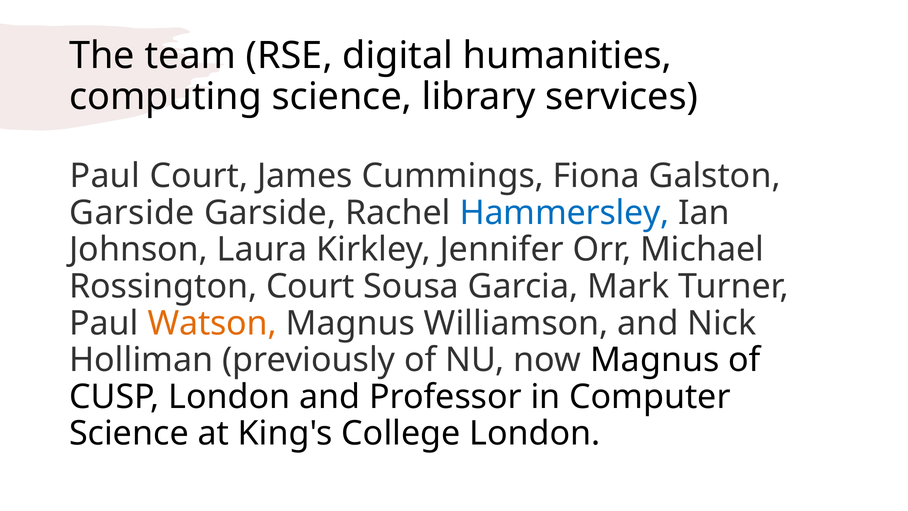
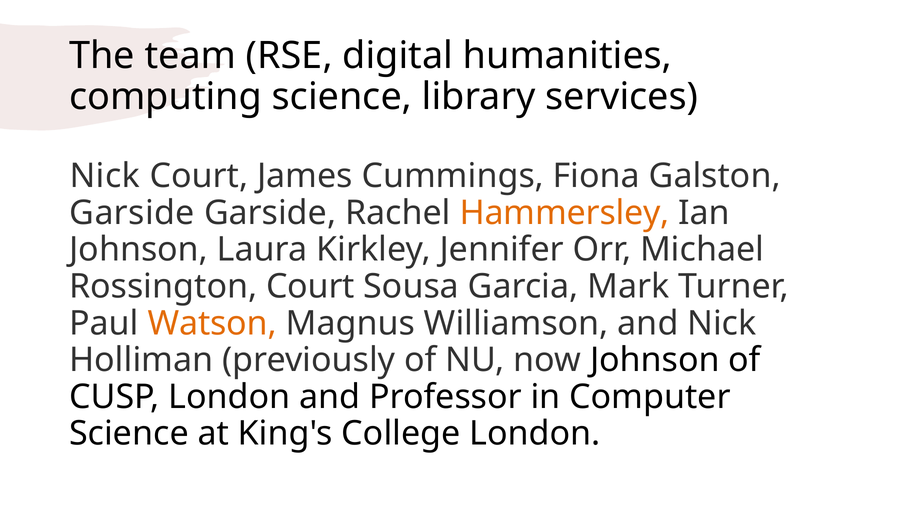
Paul at (105, 176): Paul -> Nick
Hammersley colour: blue -> orange
now Magnus: Magnus -> Johnson
